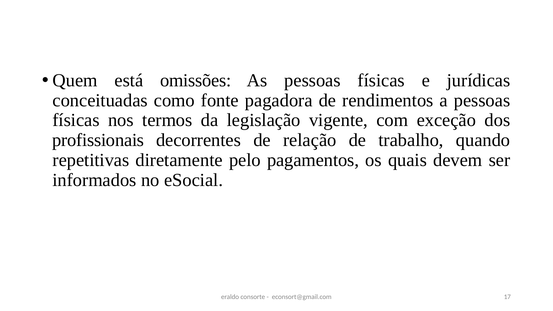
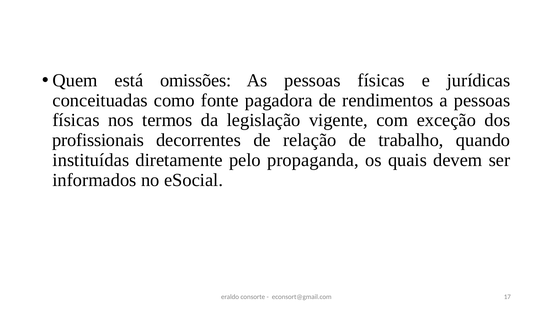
repetitivas: repetitivas -> instituídas
pagamentos: pagamentos -> propaganda
